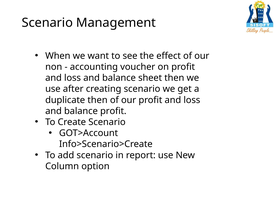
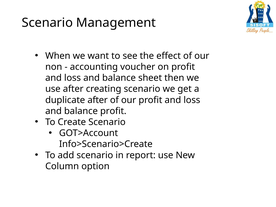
duplicate then: then -> after
